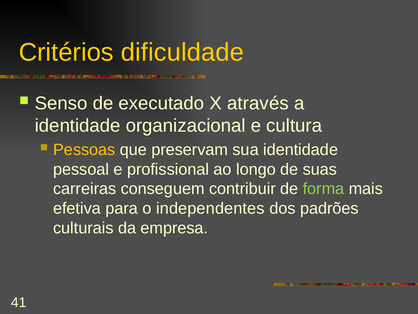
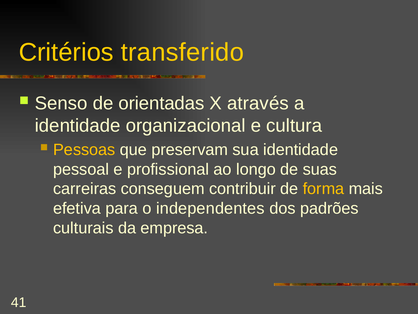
dificuldade: dificuldade -> transferido
executado: executado -> orientadas
forma colour: light green -> yellow
